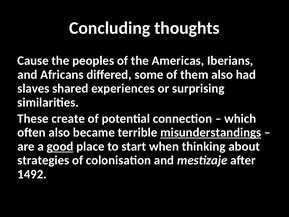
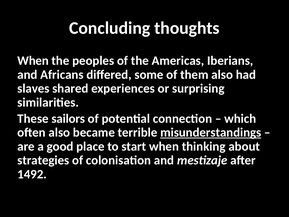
Cause at (33, 61): Cause -> When
create: create -> sailors
good underline: present -> none
